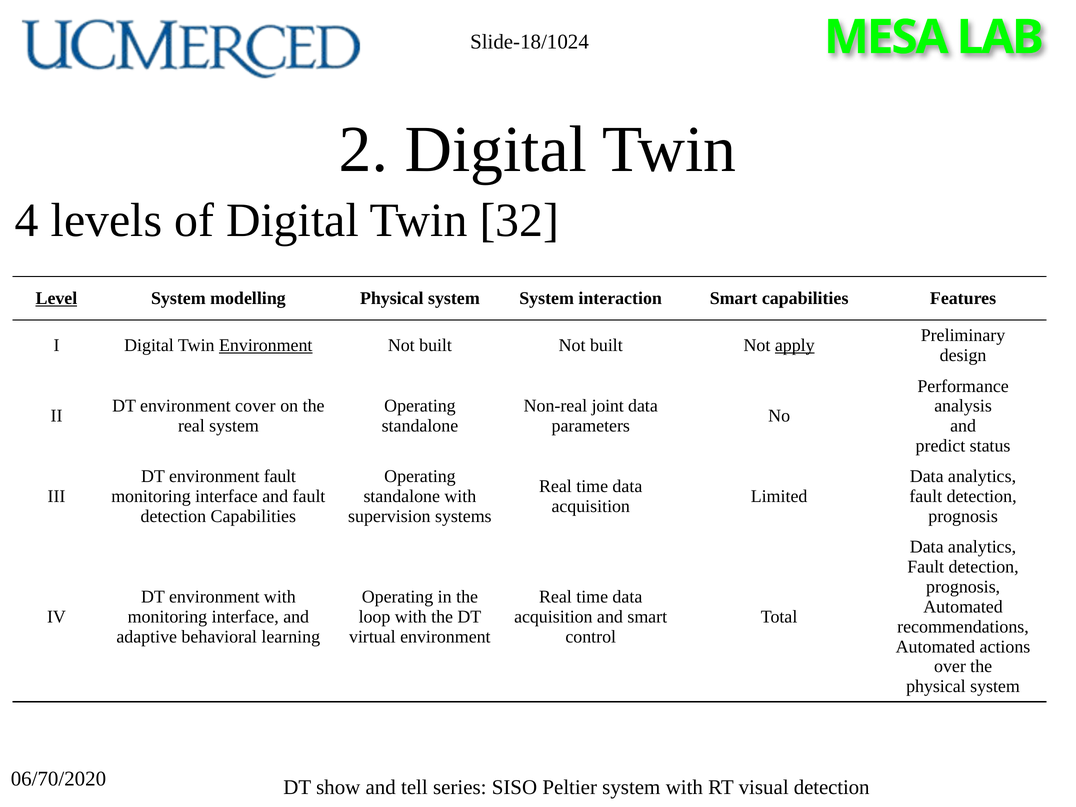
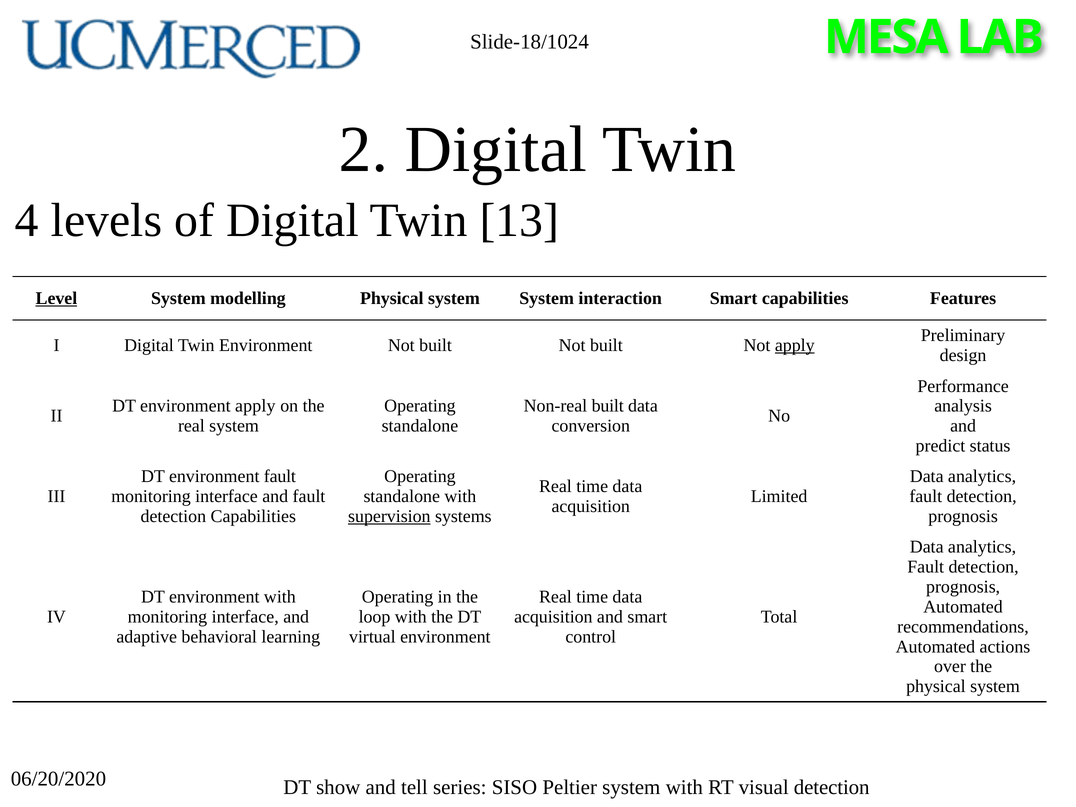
32: 32 -> 13
Environment at (266, 345) underline: present -> none
environment cover: cover -> apply
Non-real joint: joint -> built
parameters: parameters -> conversion
supervision underline: none -> present
06/70/2020: 06/70/2020 -> 06/20/2020
